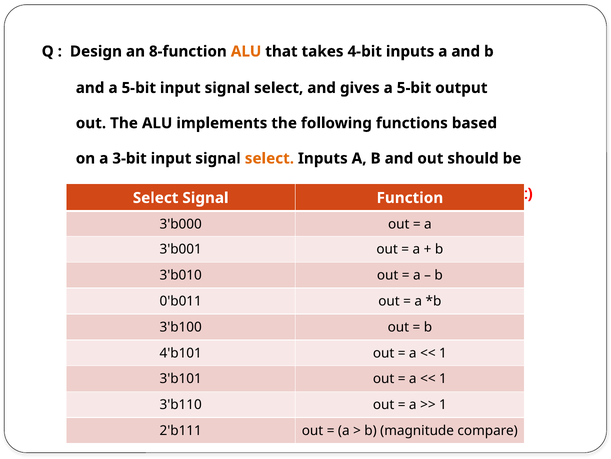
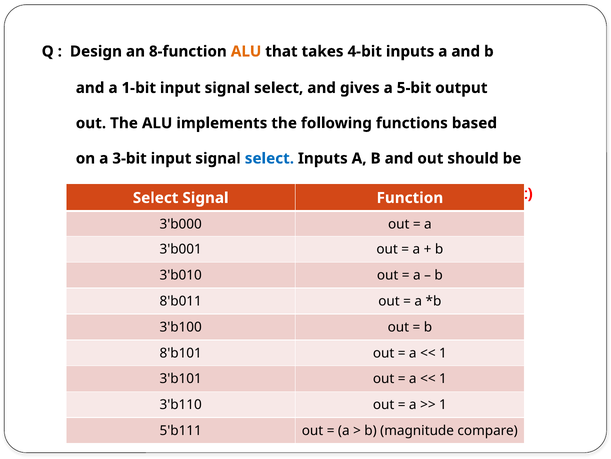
and a 5-bit: 5-bit -> 1-bit
select at (269, 158) colour: orange -> blue
0'b011: 0'b011 -> 8'b011
4'b101: 4'b101 -> 8'b101
2'b111: 2'b111 -> 5'b111
